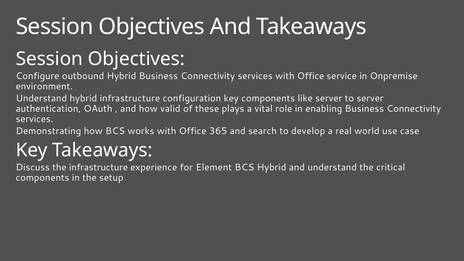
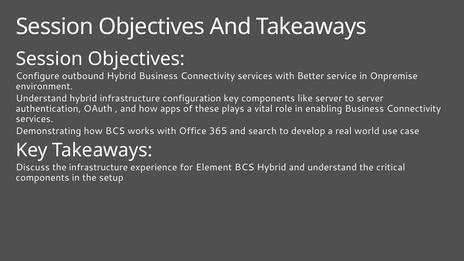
services with Office: Office -> Better
valid: valid -> apps
